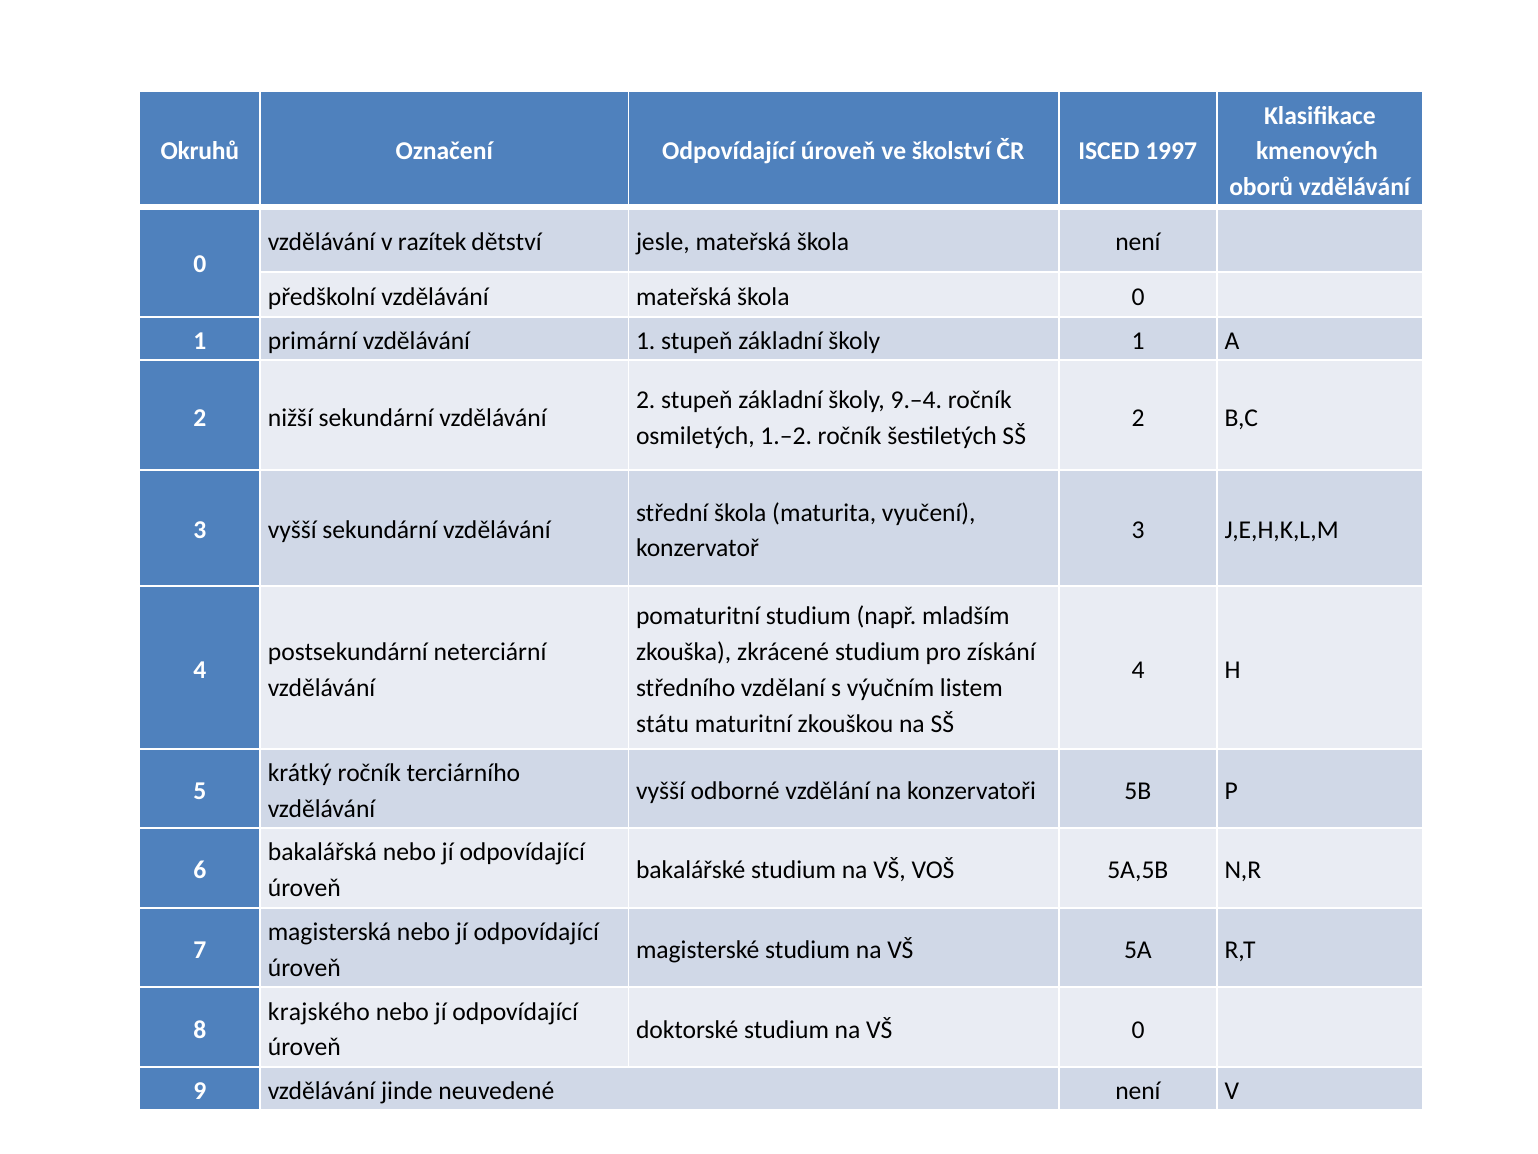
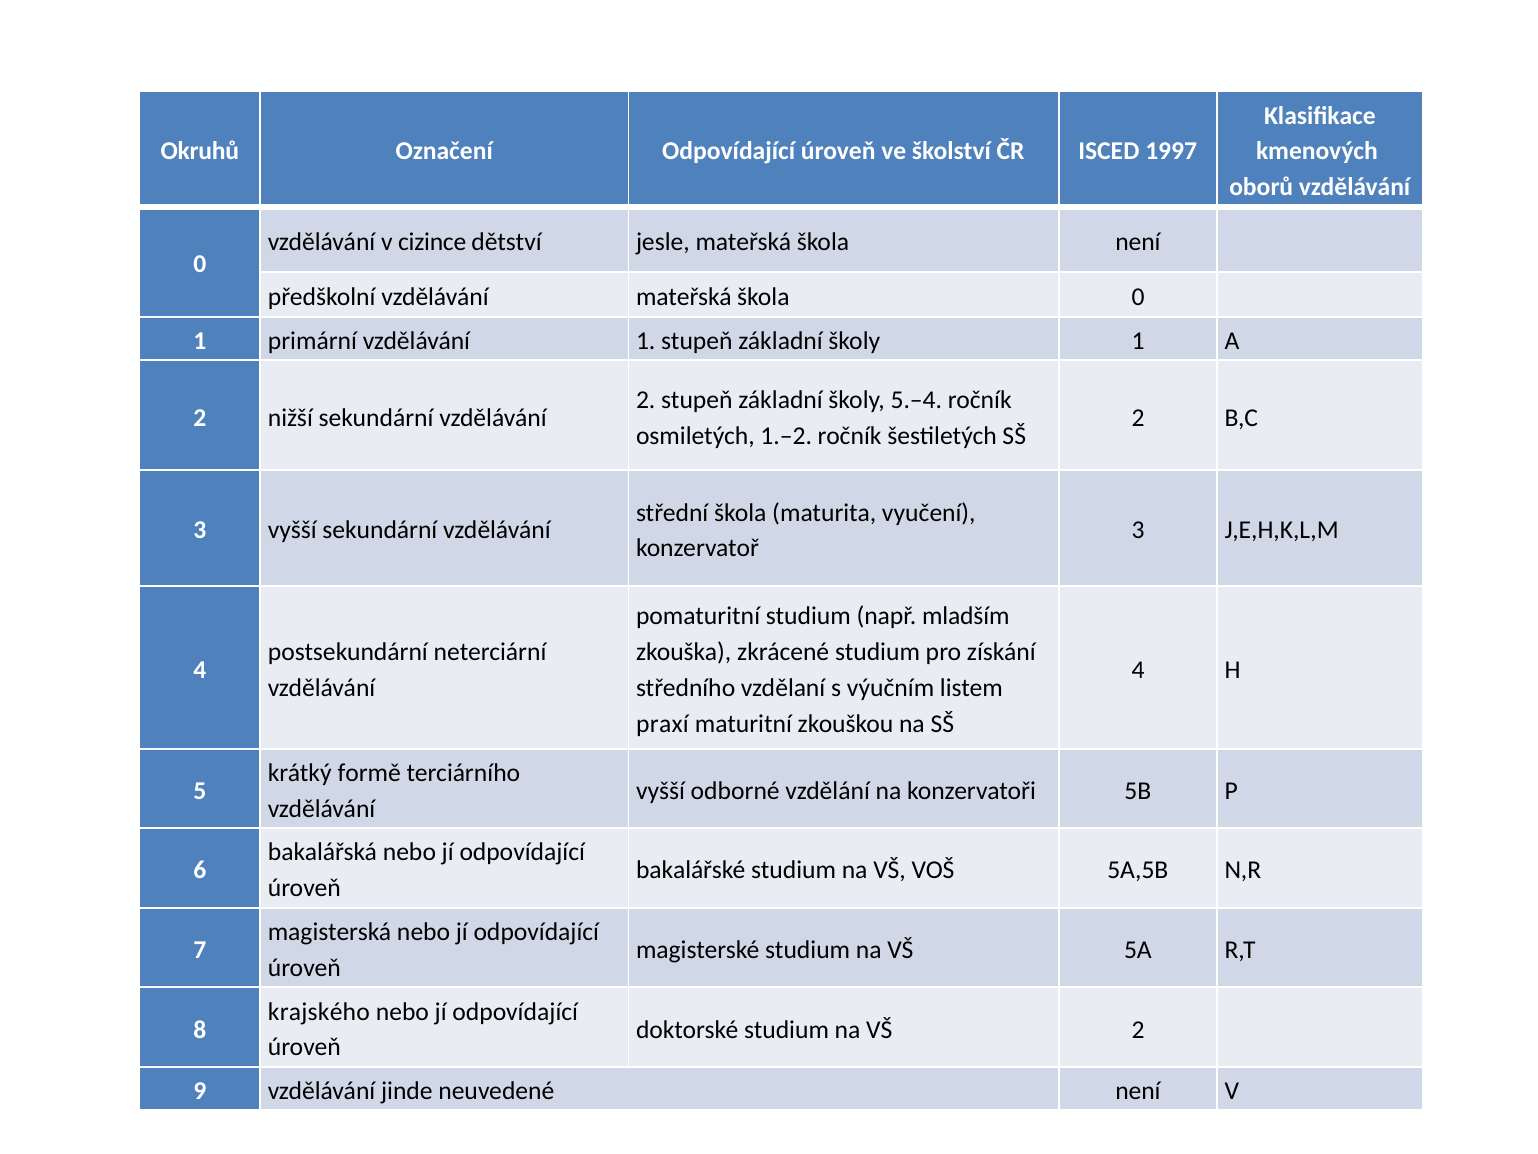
razítek: razítek -> cizince
9.–4: 9.–4 -> 5.–4
státu: státu -> praxí
krátký ročník: ročník -> formě
VŠ 0: 0 -> 2
